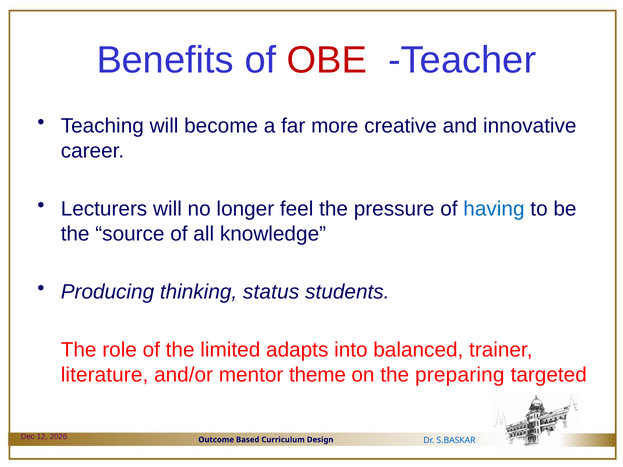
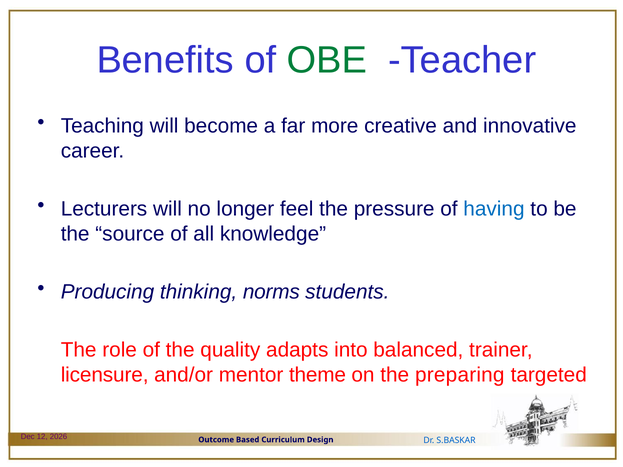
OBE colour: red -> green
status: status -> norms
limited: limited -> quality
literature: literature -> licensure
